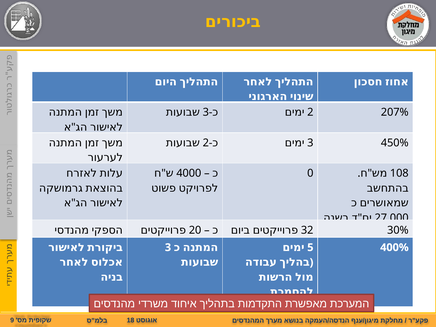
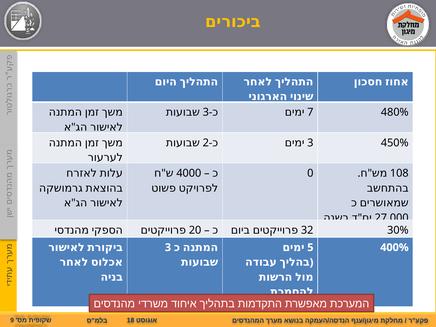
2 at (310, 112): 2 -> 7
207%: 207% -> 480%
